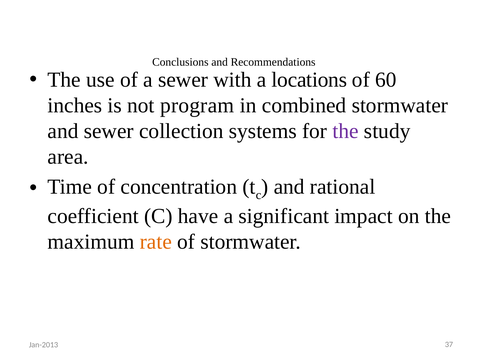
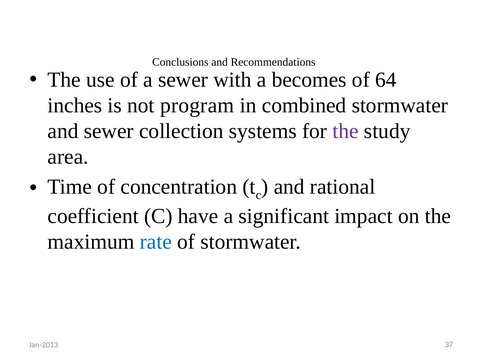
locations: locations -> becomes
60: 60 -> 64
rate colour: orange -> blue
